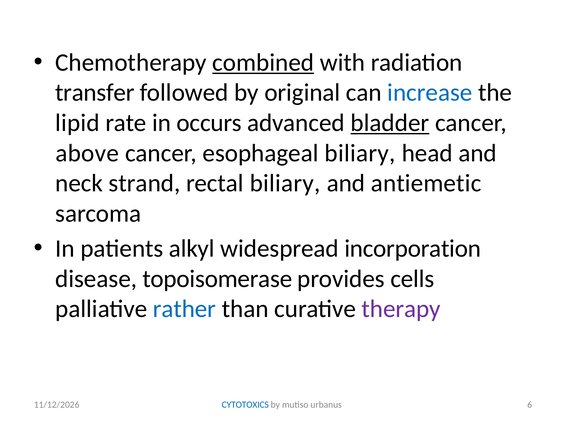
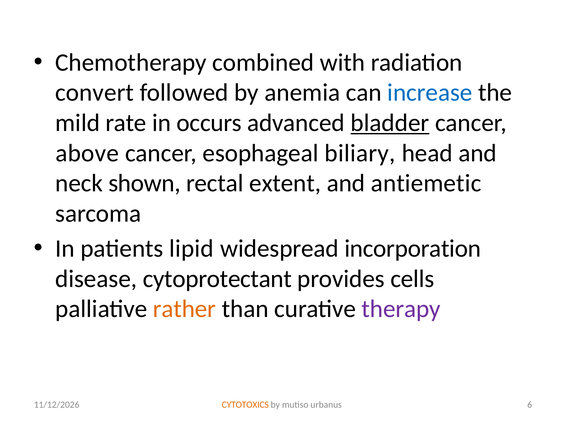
combined underline: present -> none
transfer: transfer -> convert
original: original -> anemia
lipid: lipid -> mild
strand: strand -> shown
rectal biliary: biliary -> extent
alkyl: alkyl -> lipid
topoisomerase: topoisomerase -> cytoprotectant
rather colour: blue -> orange
CYTOTOXICS colour: blue -> orange
